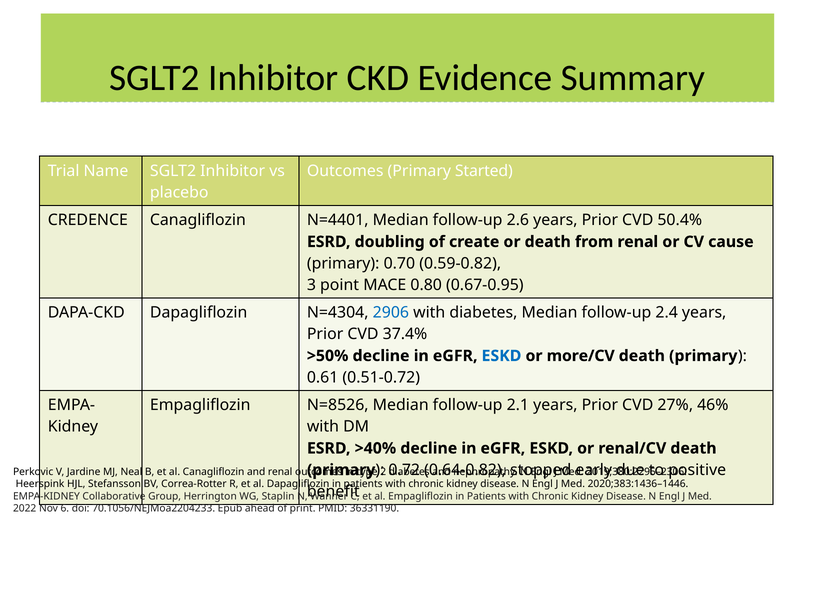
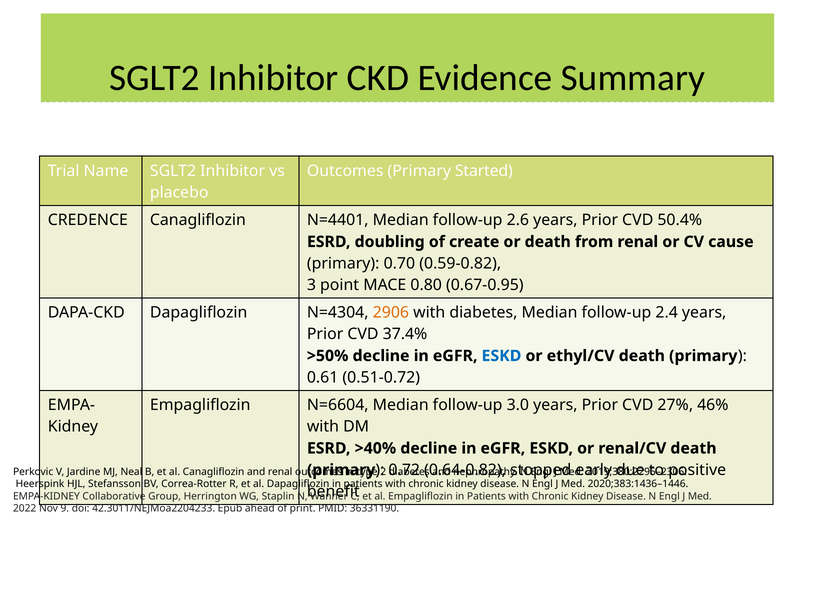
2906 colour: blue -> orange
more/CV: more/CV -> ethyl/CV
N=8526: N=8526 -> N=6604
2.1: 2.1 -> 3.0
6: 6 -> 9
70.1056/NEJMoa2204233: 70.1056/NEJMoa2204233 -> 42.3011/NEJMoa2204233
